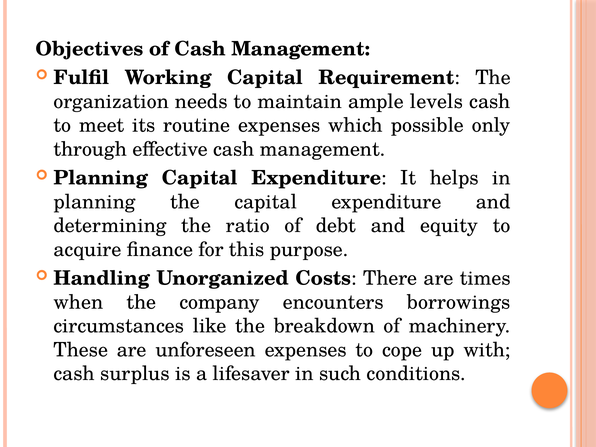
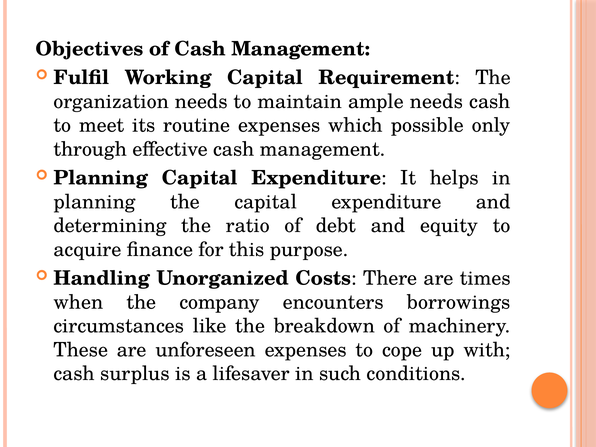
ample levels: levels -> needs
